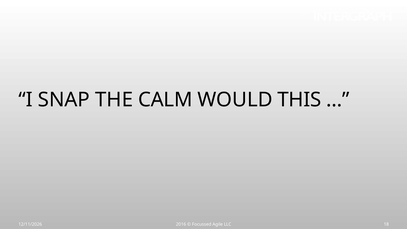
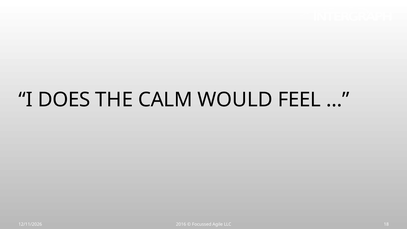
SNAP: SNAP -> DOES
THIS: THIS -> FEEL
